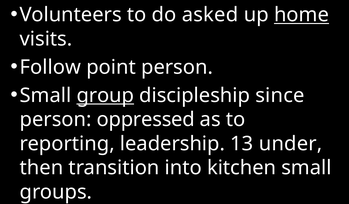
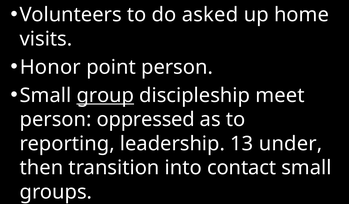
home underline: present -> none
Follow: Follow -> Honor
since: since -> meet
kitchen: kitchen -> contact
